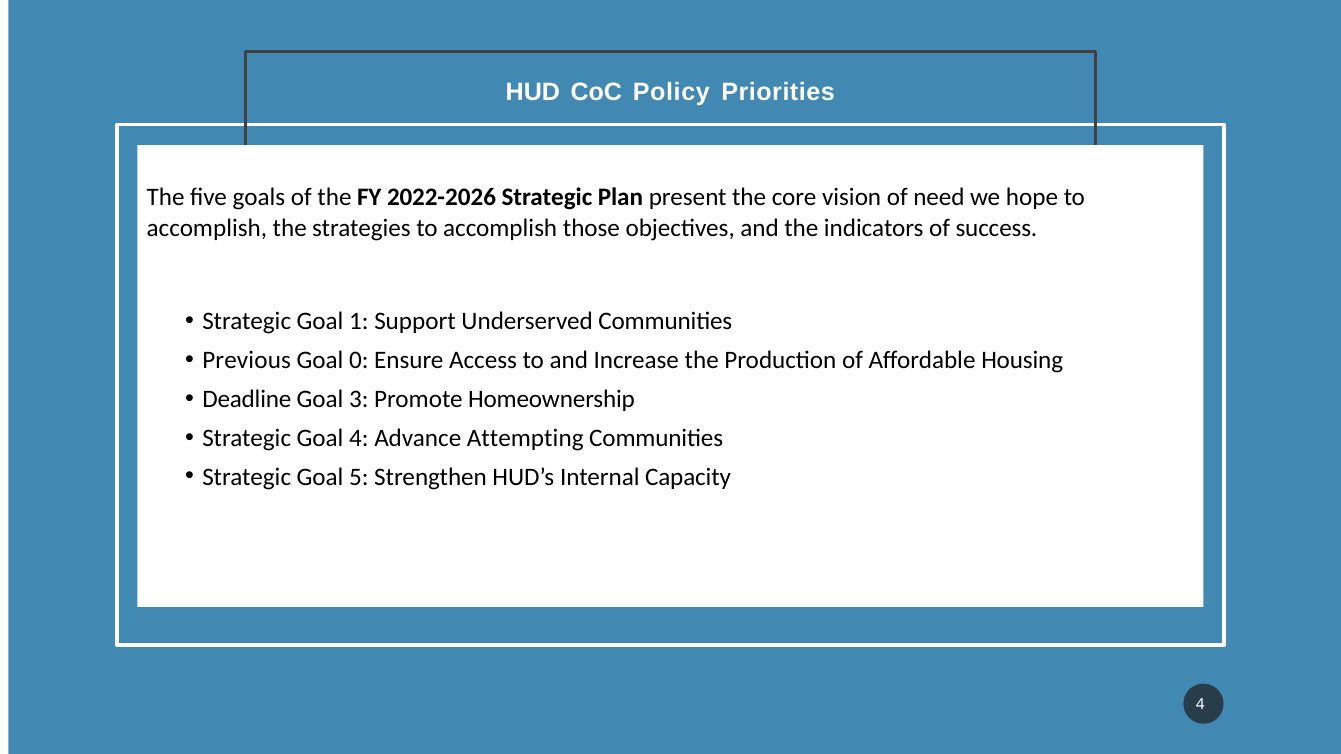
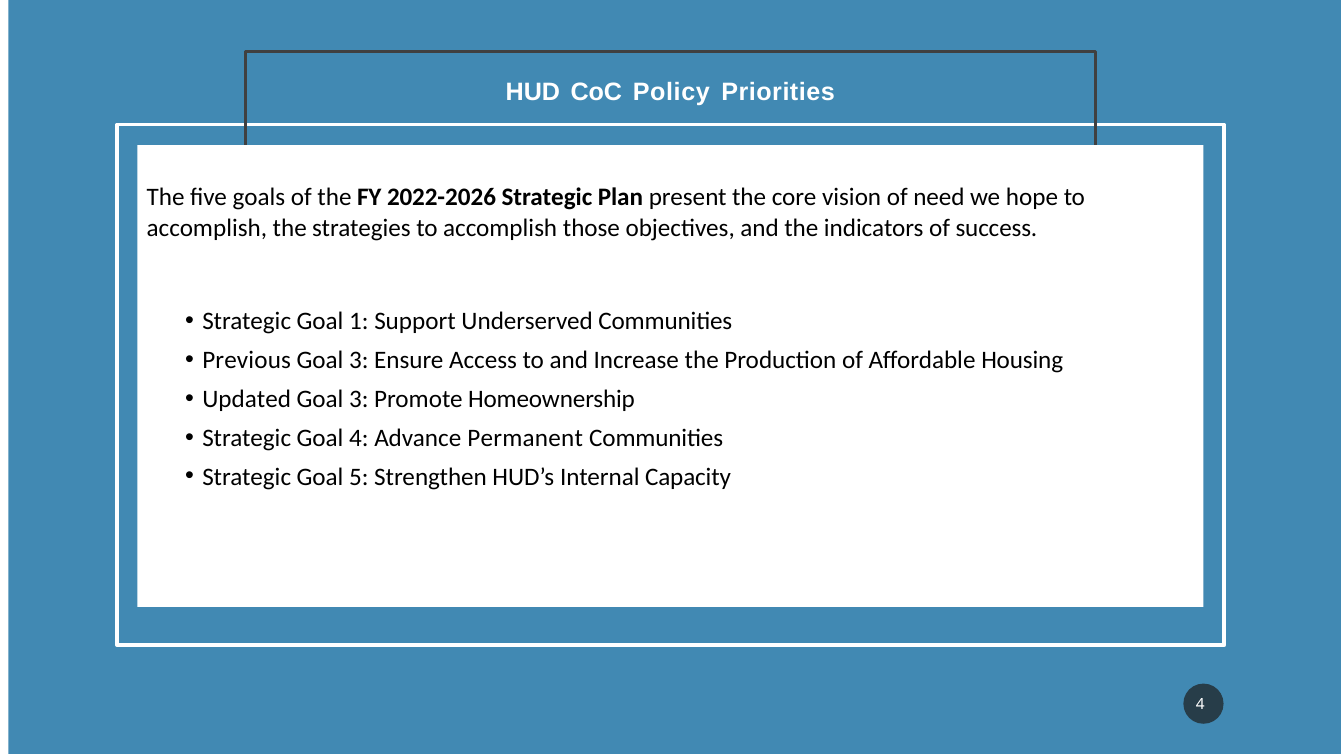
0 at (359, 361): 0 -> 3
Deadline: Deadline -> Updated
Attempting: Attempting -> Permanent
